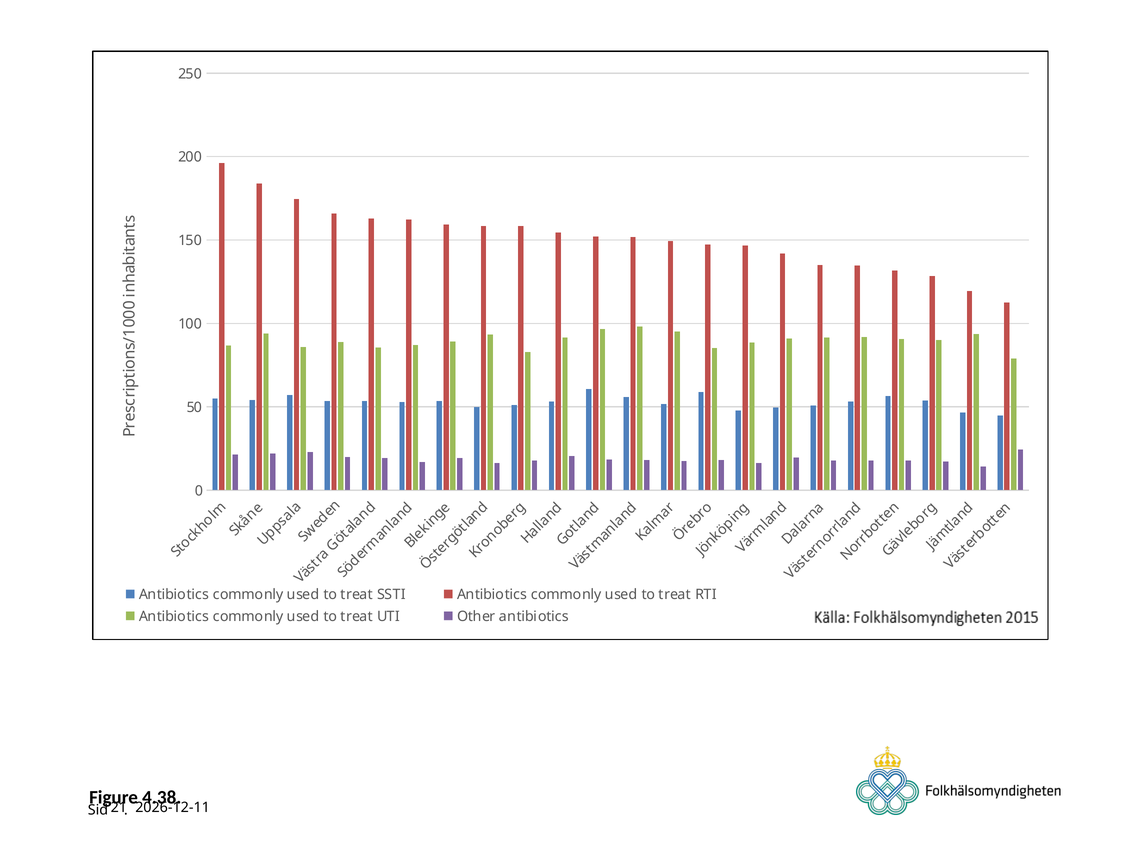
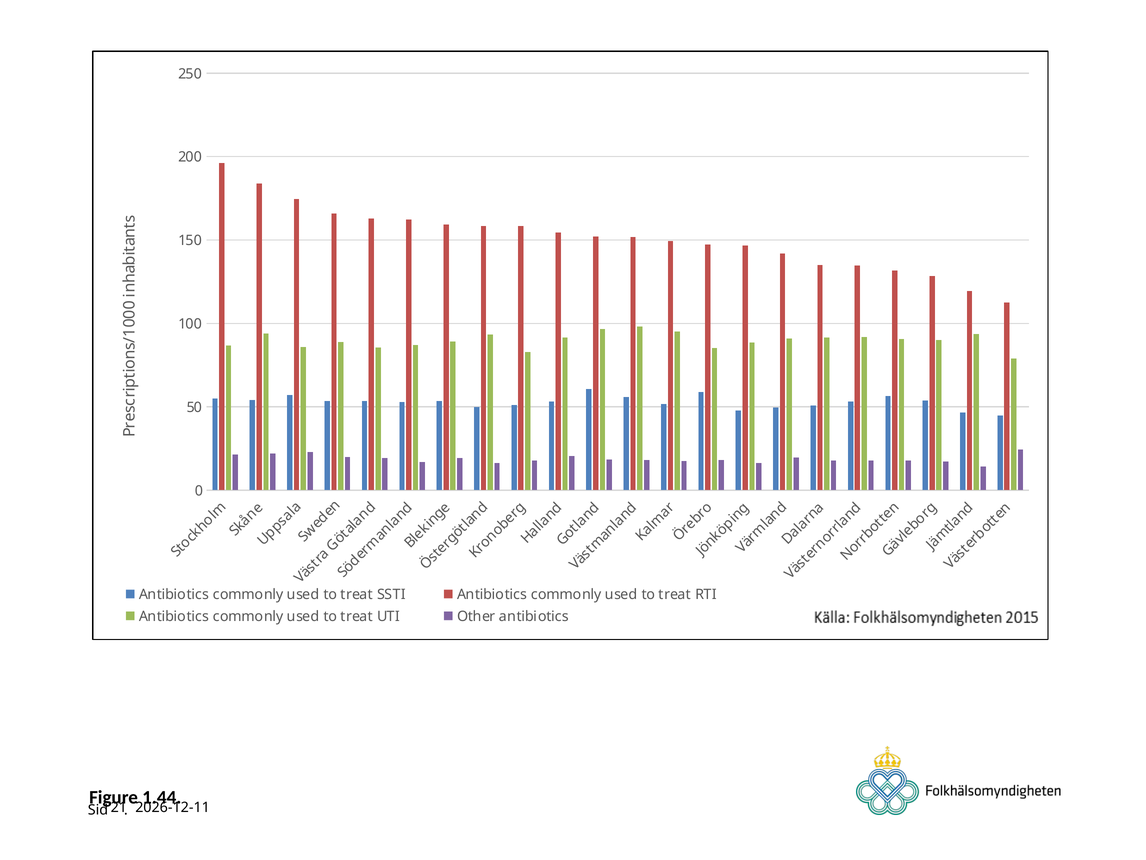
4.38: 4.38 -> 1.44
